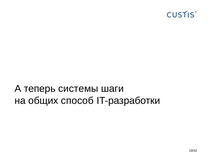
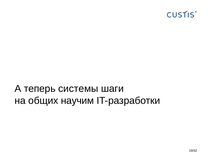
способ: способ -> научим
